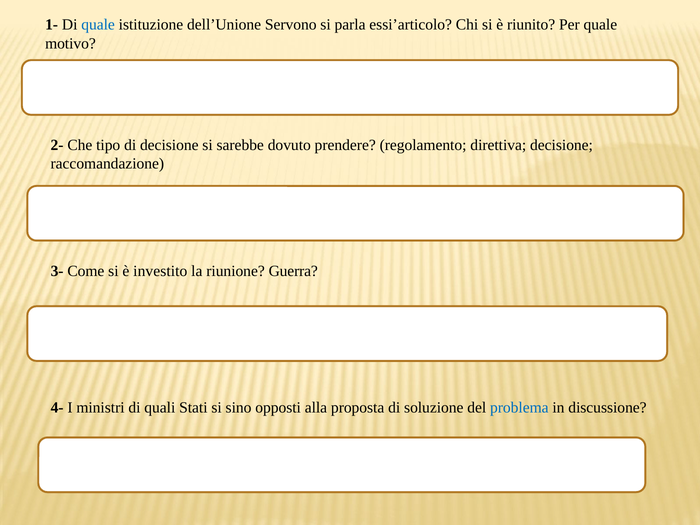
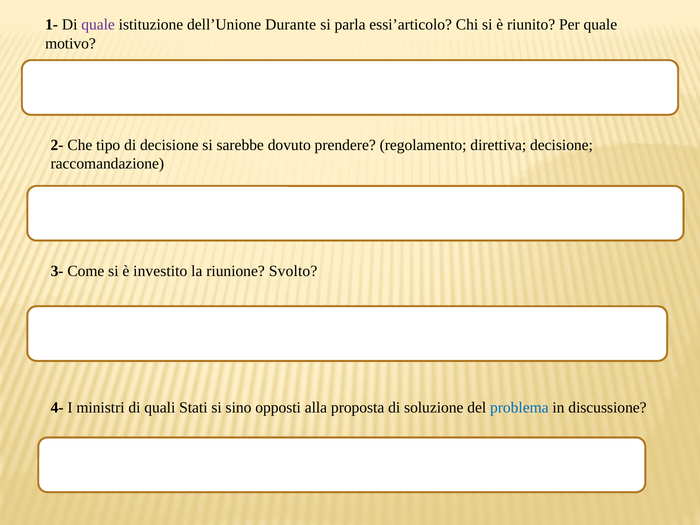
quale at (98, 25) colour: blue -> purple
Servono: Servono -> Durante
Guerra: Guerra -> Svolto
